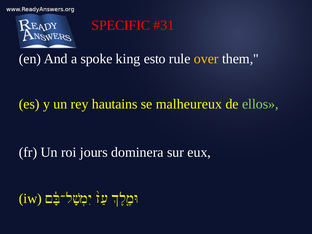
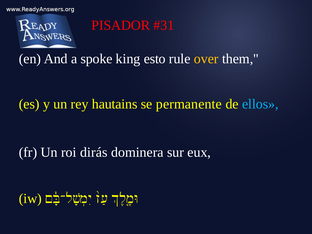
SPECIFIC: SPECIFIC -> PISADOR
malheureux: malheureux -> permanente
ellos colour: light green -> light blue
jours: jours -> dirás
